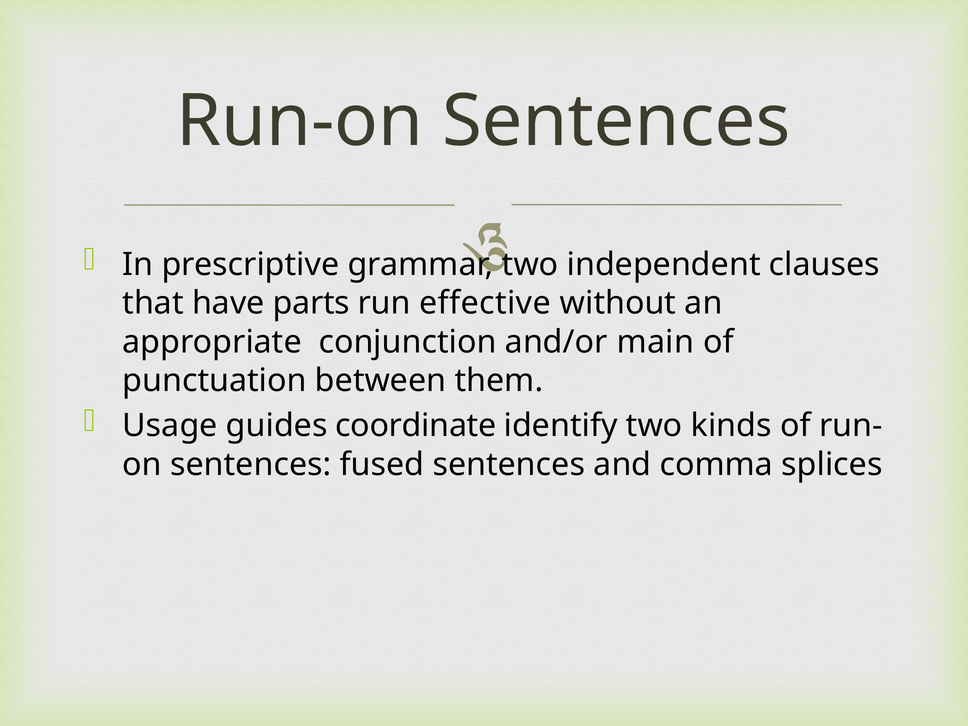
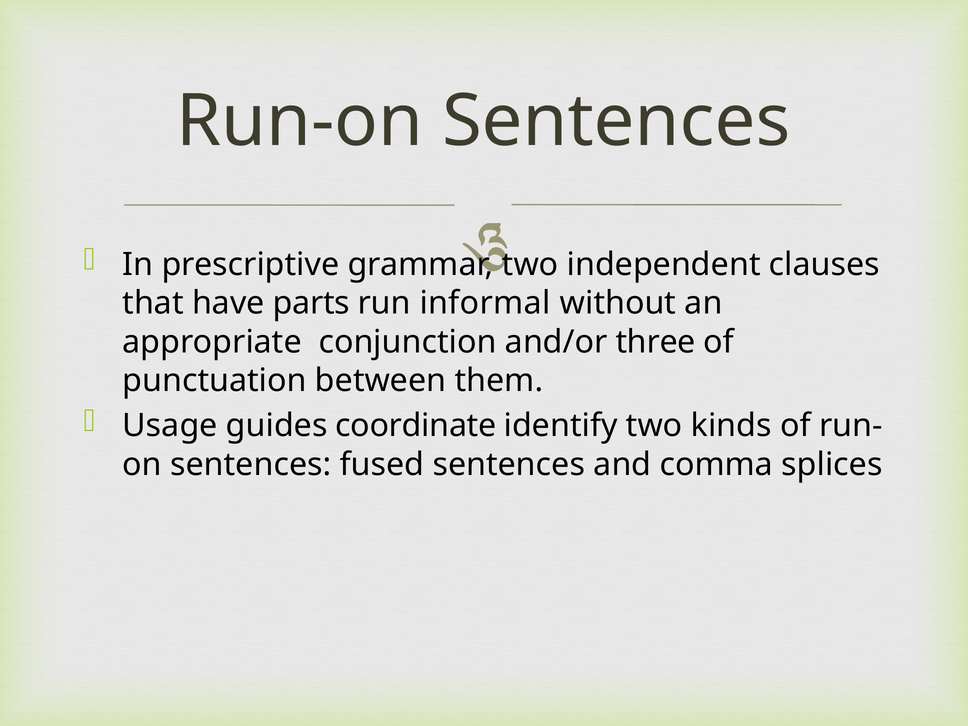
effective: effective -> informal
main: main -> three
